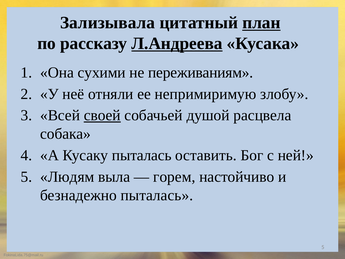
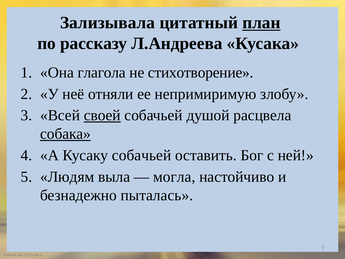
Л.Андреева underline: present -> none
сухими: сухими -> глагола
переживаниям: переживаниям -> стихотворение
собака underline: none -> present
Кусаку пыталась: пыталась -> собачьей
горем: горем -> могла
